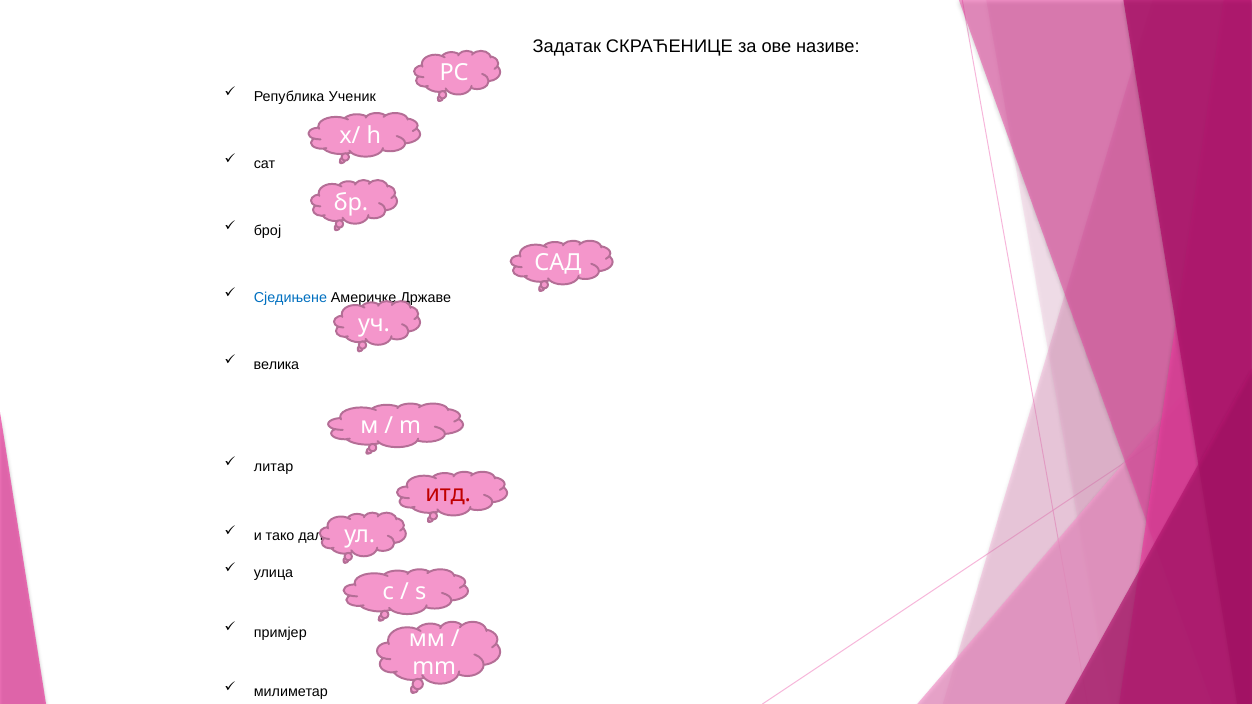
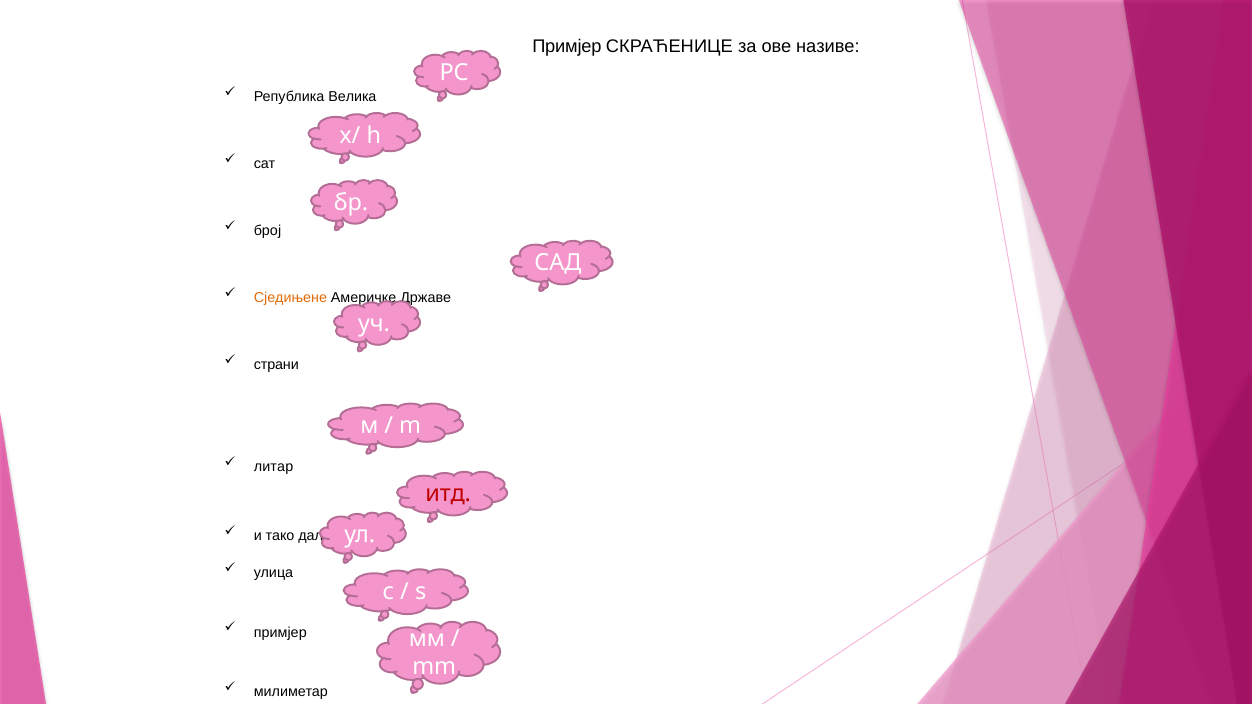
Задатак at (567, 47): Задатак -> Примјер
Ученик: Ученик -> Велика
Сједињене colour: blue -> orange
велика: велика -> страни
